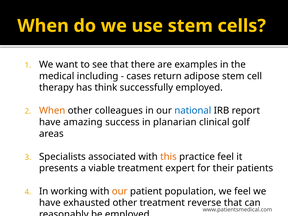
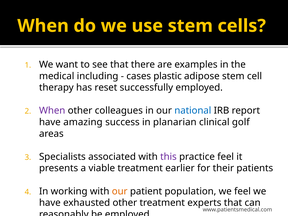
return: return -> plastic
think: think -> reset
When at (52, 111) colour: orange -> purple
this colour: orange -> purple
expert: expert -> earlier
reverse: reverse -> experts
